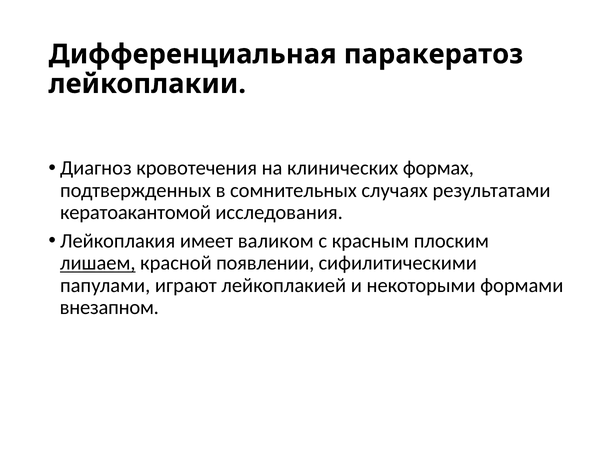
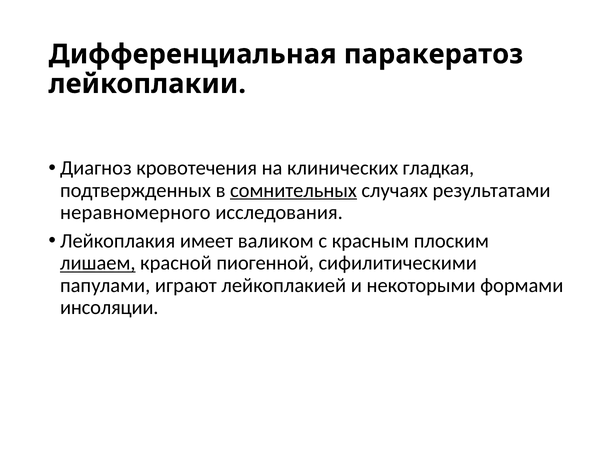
формах: формах -> гладкая
сомнительных underline: none -> present
кератоакантомой: кератоакантомой -> неравномерного
появлении: появлении -> пиогенной
внезапном: внезапном -> инсоляции
